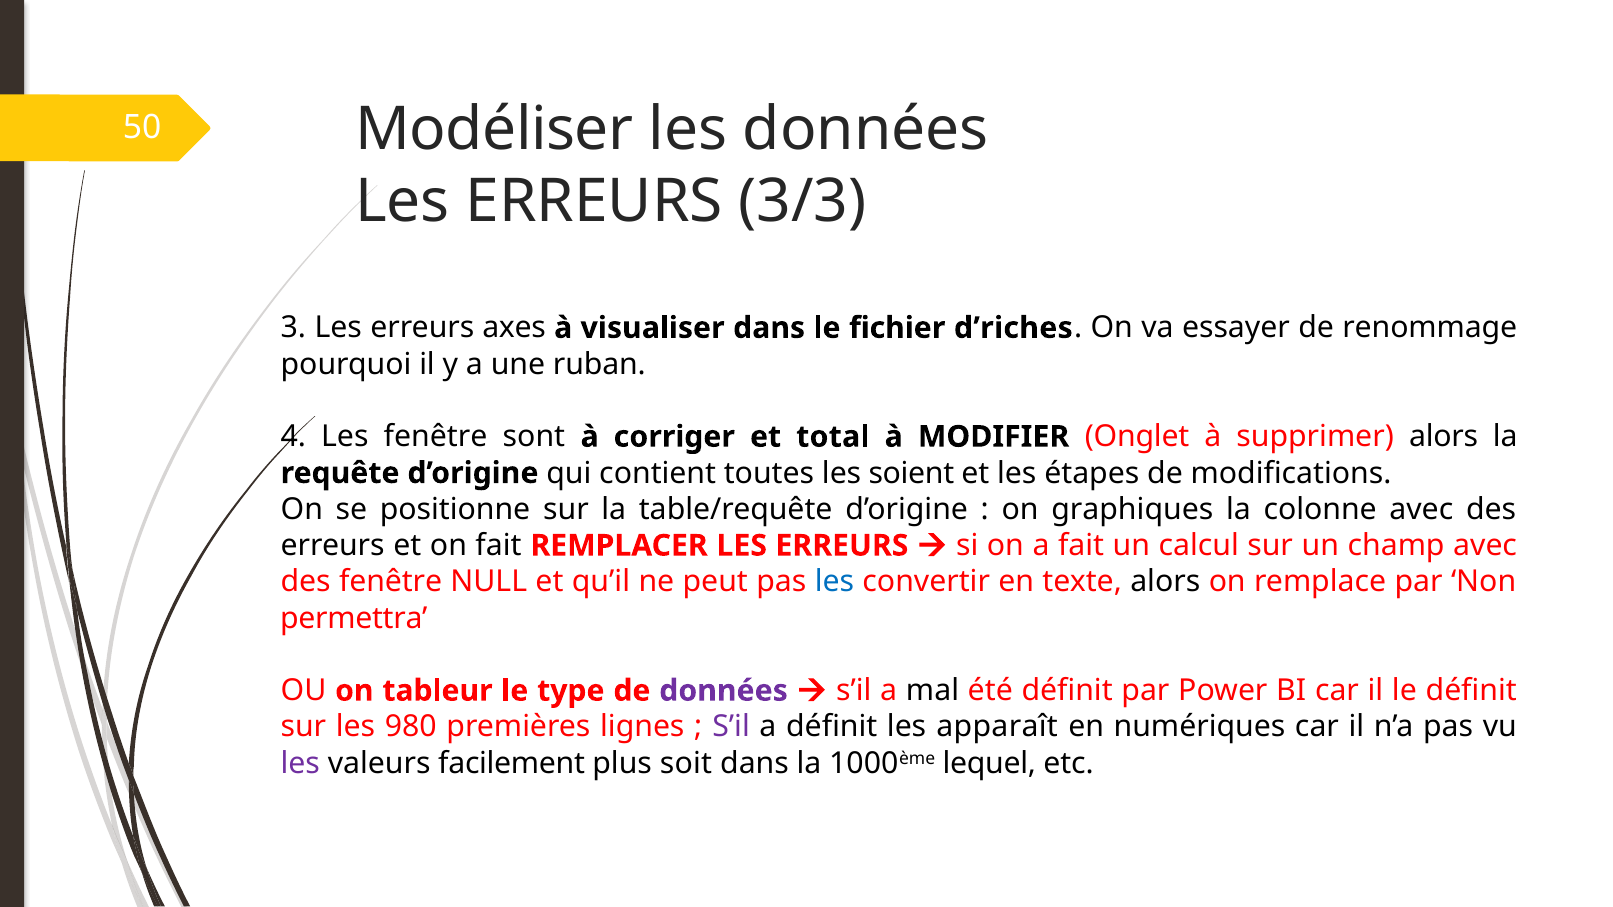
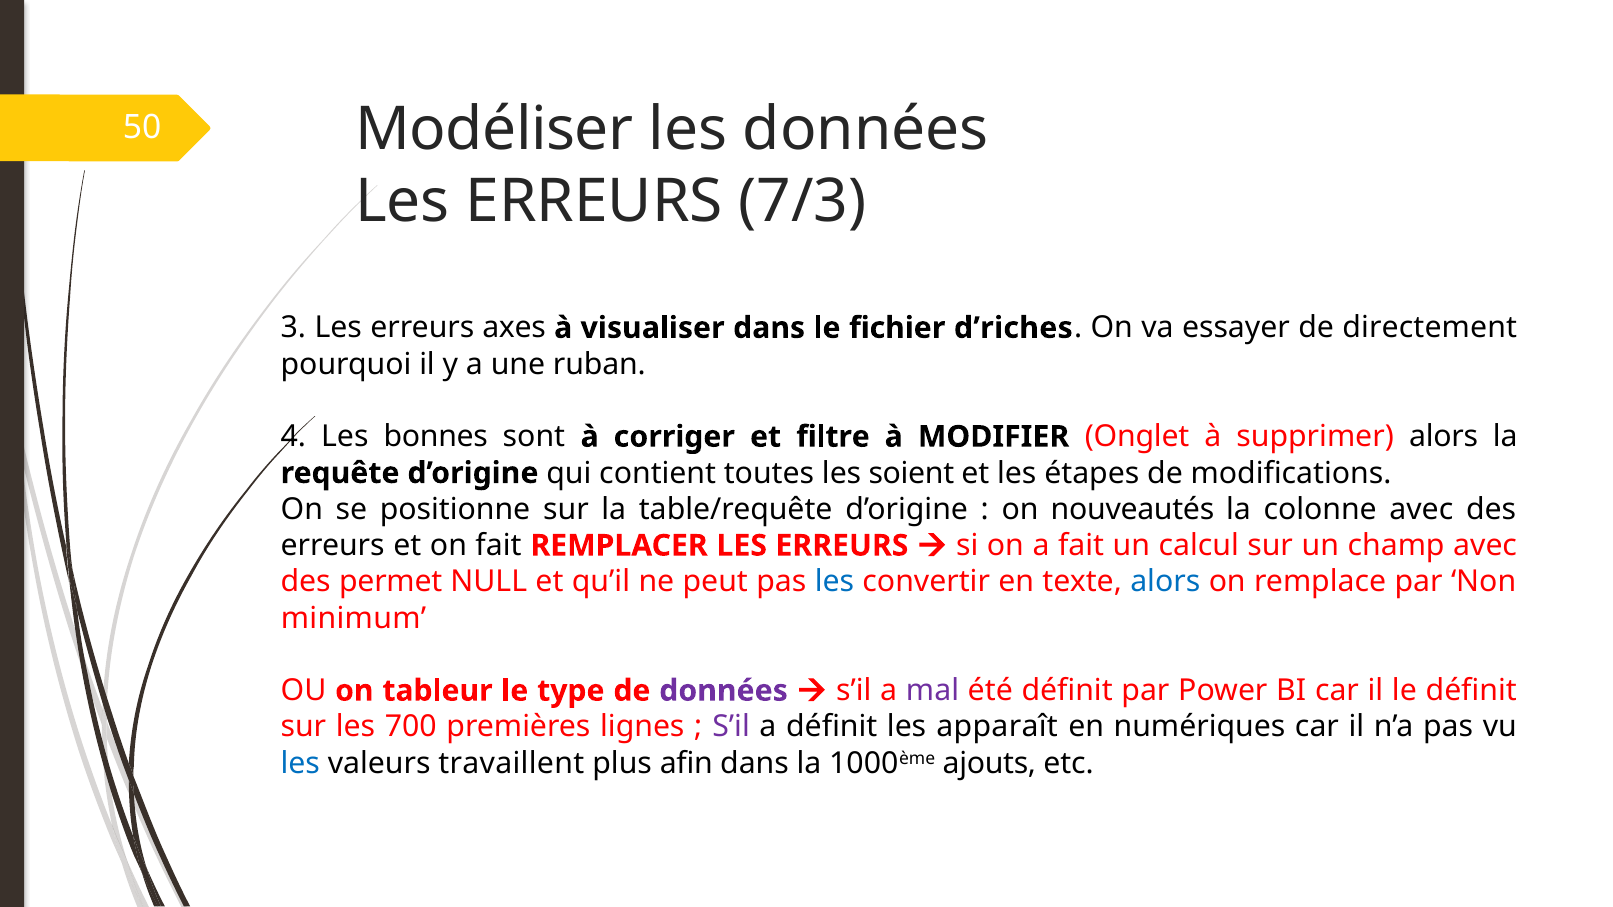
3/3: 3/3 -> 7/3
renommage: renommage -> directement
Les fenêtre: fenêtre -> bonnes
total: total -> filtre
graphiques: graphiques -> nouveautés
des fenêtre: fenêtre -> permet
alors at (1165, 582) colour: black -> blue
permettra: permettra -> minimum
mal colour: black -> purple
980: 980 -> 700
les at (300, 764) colour: purple -> blue
facilement: facilement -> travaillent
soit: soit -> afin
lequel: lequel -> ajouts
